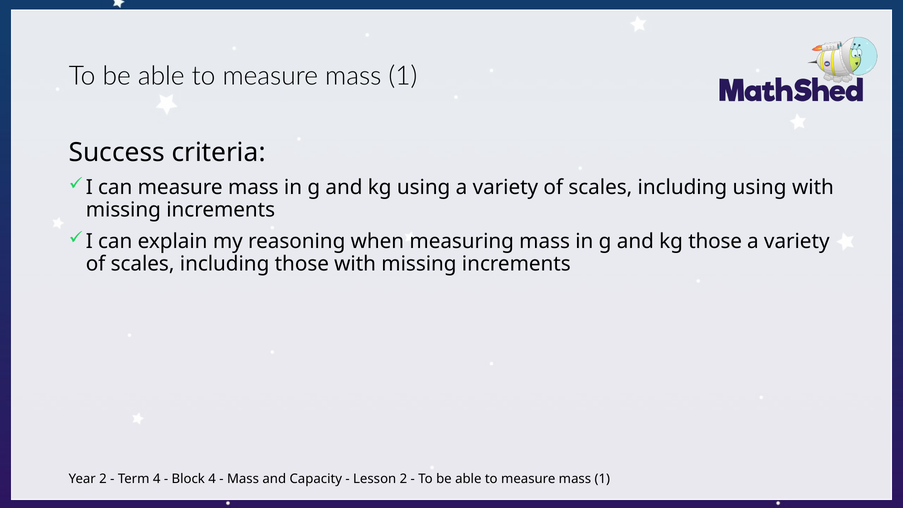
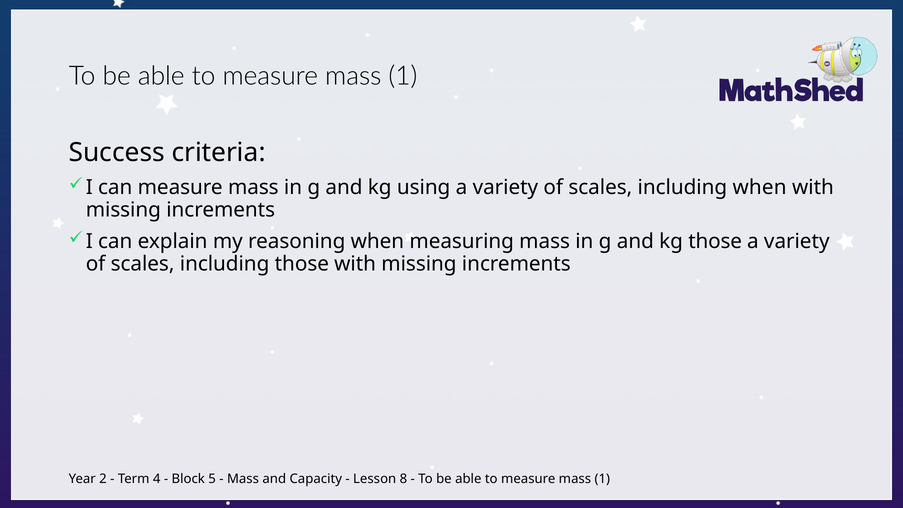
including using: using -> when
Block 4: 4 -> 5
Lesson 2: 2 -> 8
